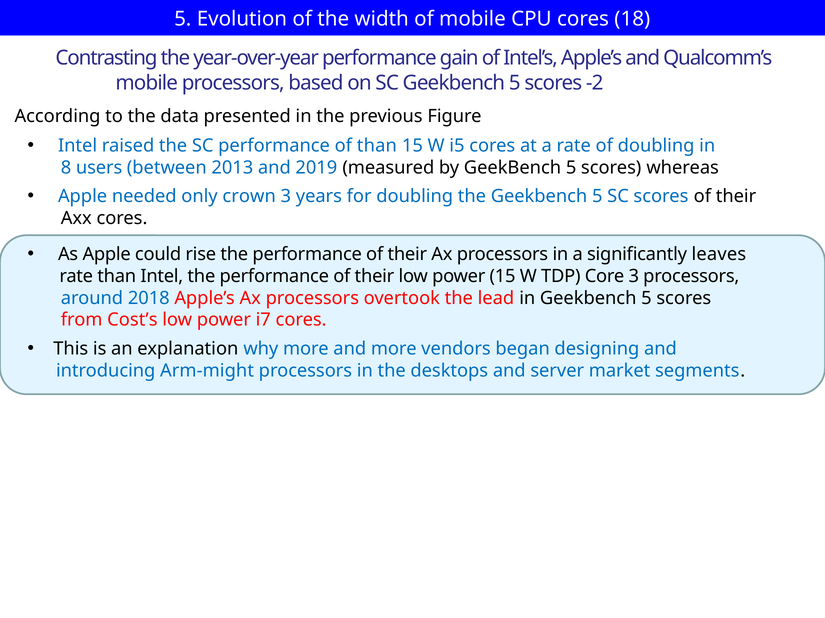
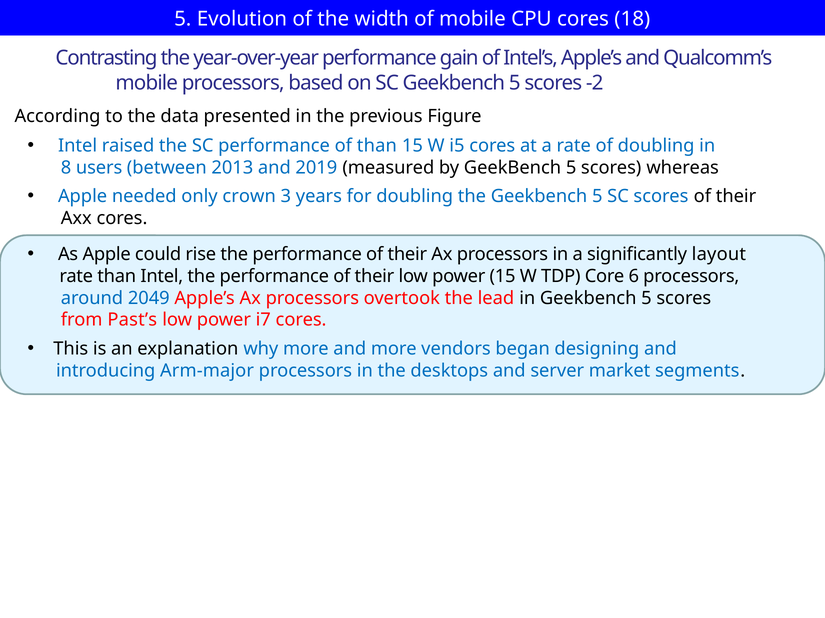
leaves: leaves -> layout
Core 3: 3 -> 6
2018: 2018 -> 2049
Cost’s: Cost’s -> Past’s
Arm-might: Arm-might -> Arm-major
